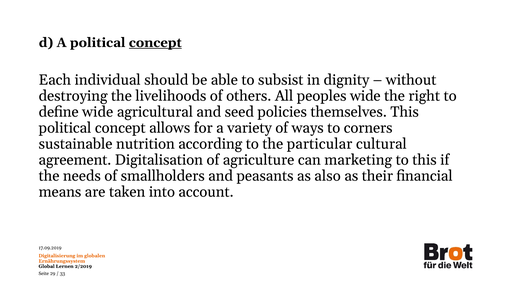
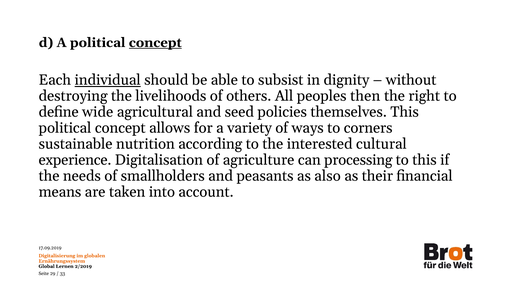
individual underline: none -> present
peoples wide: wide -> then
particular: particular -> interested
agreement: agreement -> experience
marketing: marketing -> processing
